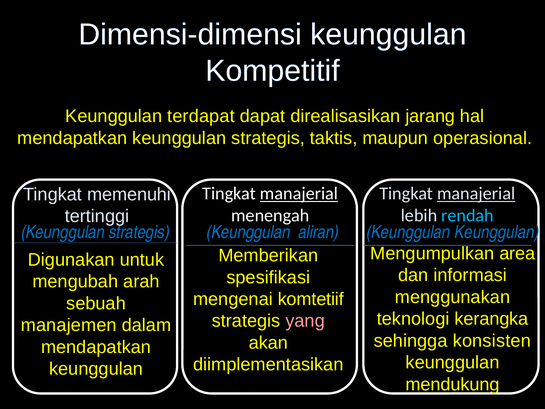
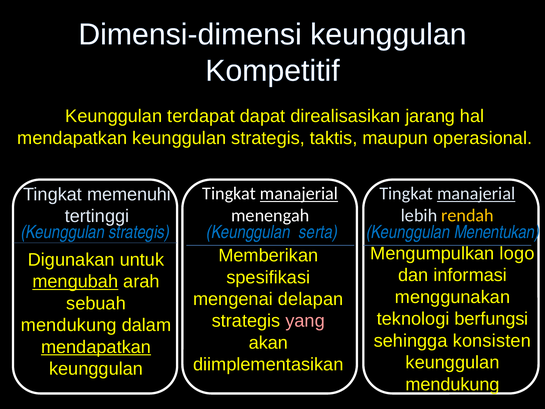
rendah colour: light blue -> yellow
aliran: aliran -> serta
Keunggulan Keunggulan: Keunggulan -> Menentukan
area: area -> logo
mengubah underline: none -> present
komtetiif: komtetiif -> delapan
kerangka: kerangka -> berfungsi
manajemen at (69, 325): manajemen -> mendukung
mendapatkan at (96, 347) underline: none -> present
